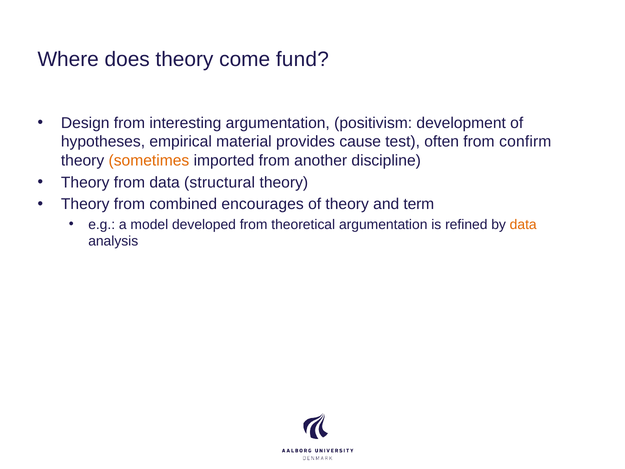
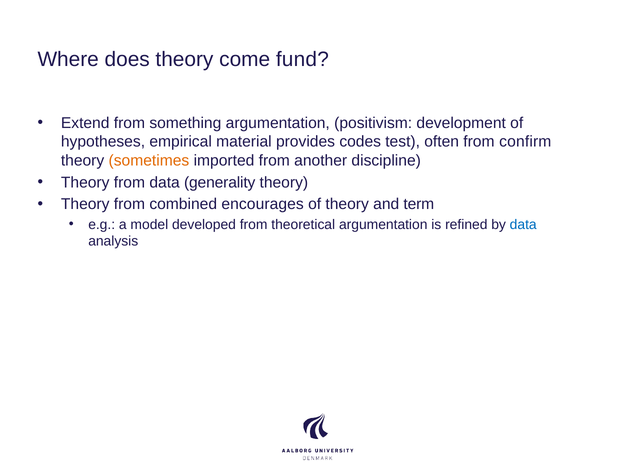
Design: Design -> Extend
interesting: interesting -> something
cause: cause -> codes
structural: structural -> generality
data at (523, 225) colour: orange -> blue
